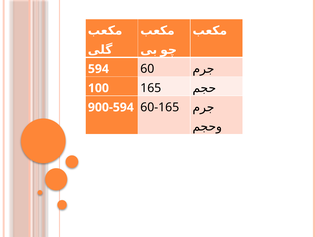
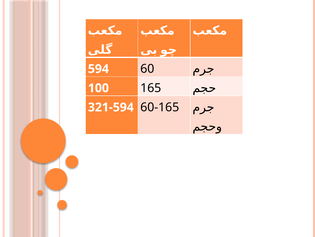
900-594: 900-594 -> 321-594
